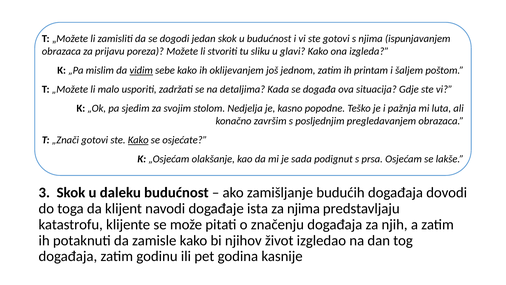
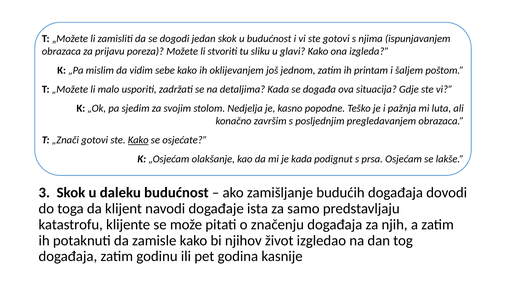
vidim underline: present -> none
je sada: sada -> kada
za njima: njima -> samo
